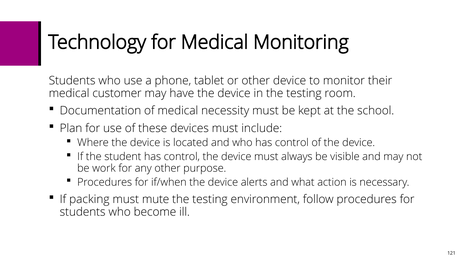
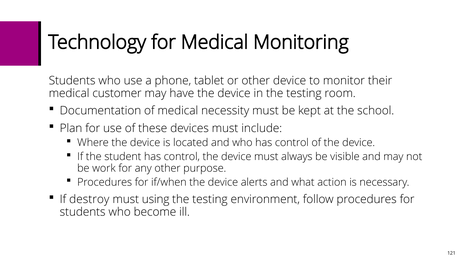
packing: packing -> destroy
mute: mute -> using
